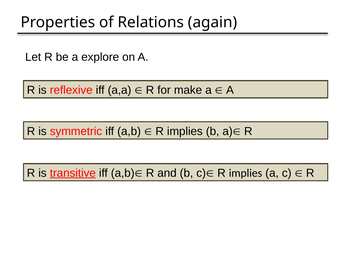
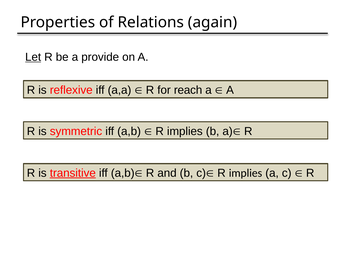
Let underline: none -> present
explore: explore -> provide
make: make -> reach
